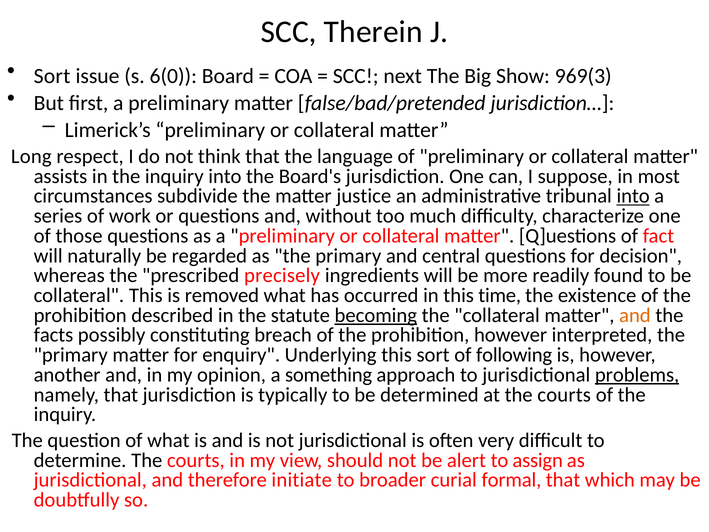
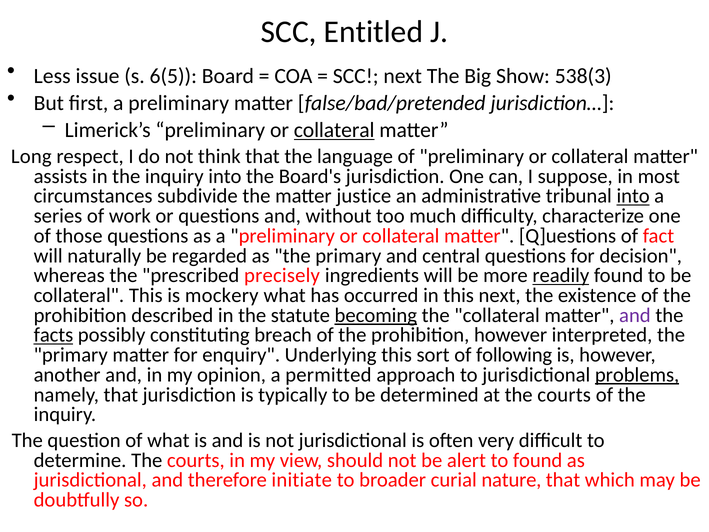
Therein: Therein -> Entitled
Sort at (52, 76): Sort -> Less
6(0: 6(0 -> 6(5
969(3: 969(3 -> 538(3
collateral at (334, 130) underline: none -> present
readily underline: none -> present
removed: removed -> mockery
this time: time -> next
and at (635, 315) colour: orange -> purple
facts underline: none -> present
something: something -> permitted
to assign: assign -> found
formal: formal -> nature
